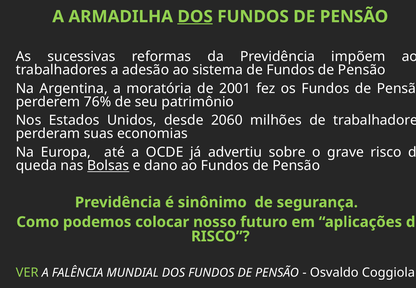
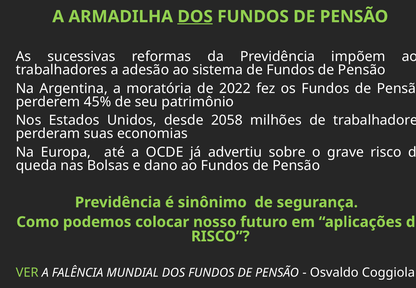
2001: 2001 -> 2022
76%: 76% -> 45%
2060: 2060 -> 2058
Bolsas underline: present -> none
